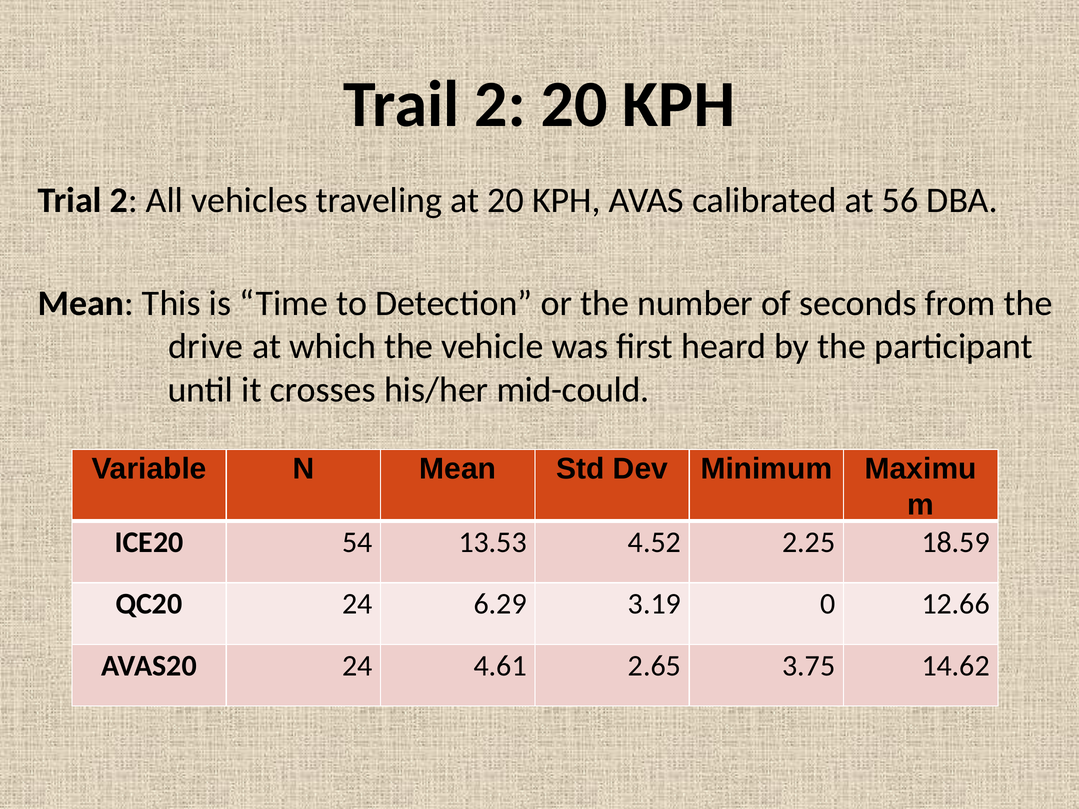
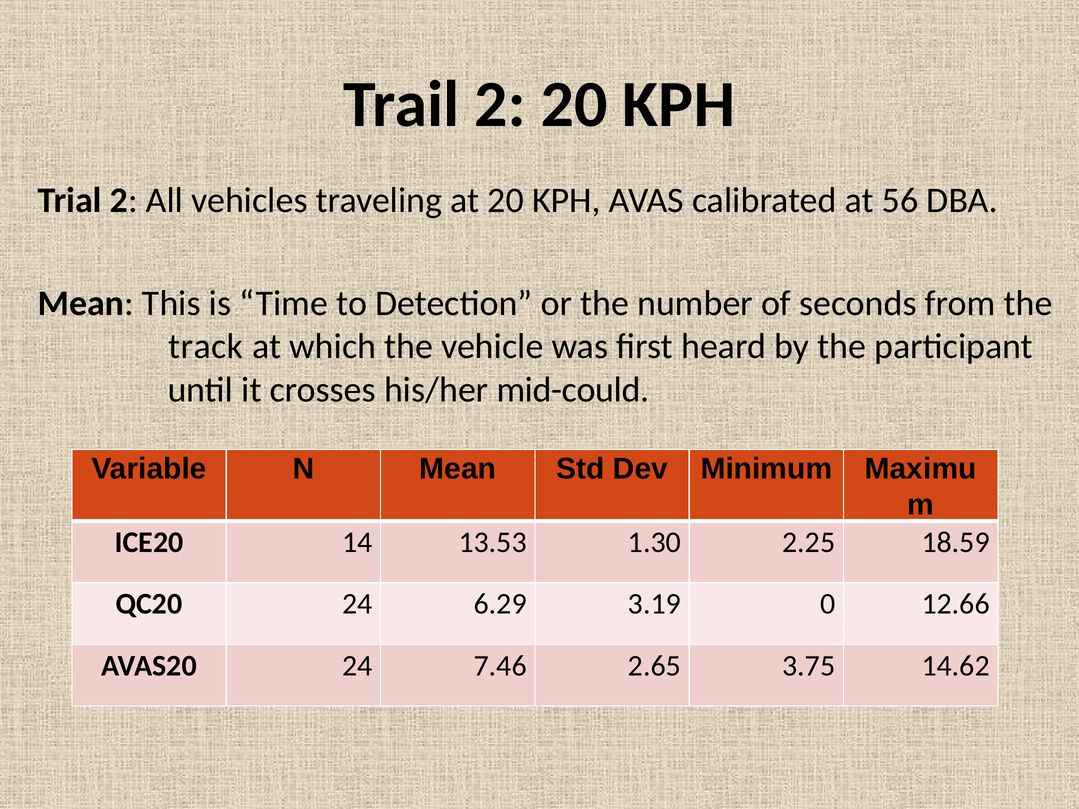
drive: drive -> track
54: 54 -> 14
4.52: 4.52 -> 1.30
4.61: 4.61 -> 7.46
